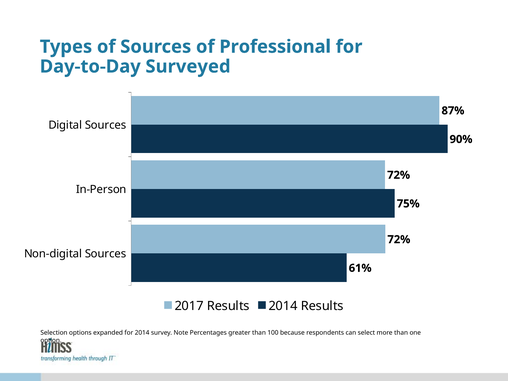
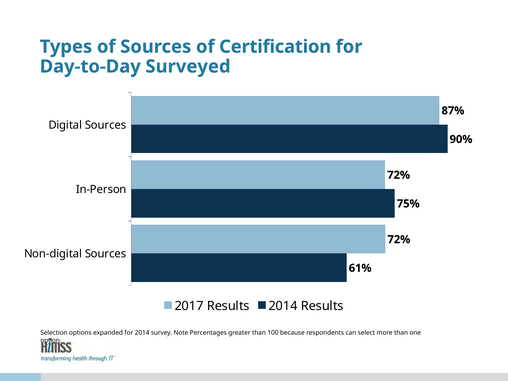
Professional: Professional -> Certification
